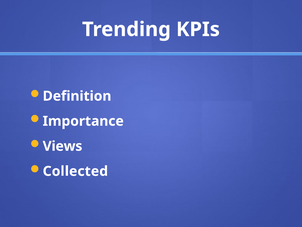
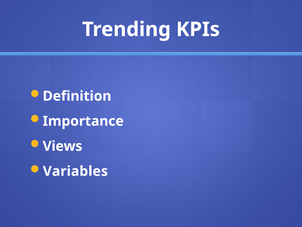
Collected: Collected -> Variables
